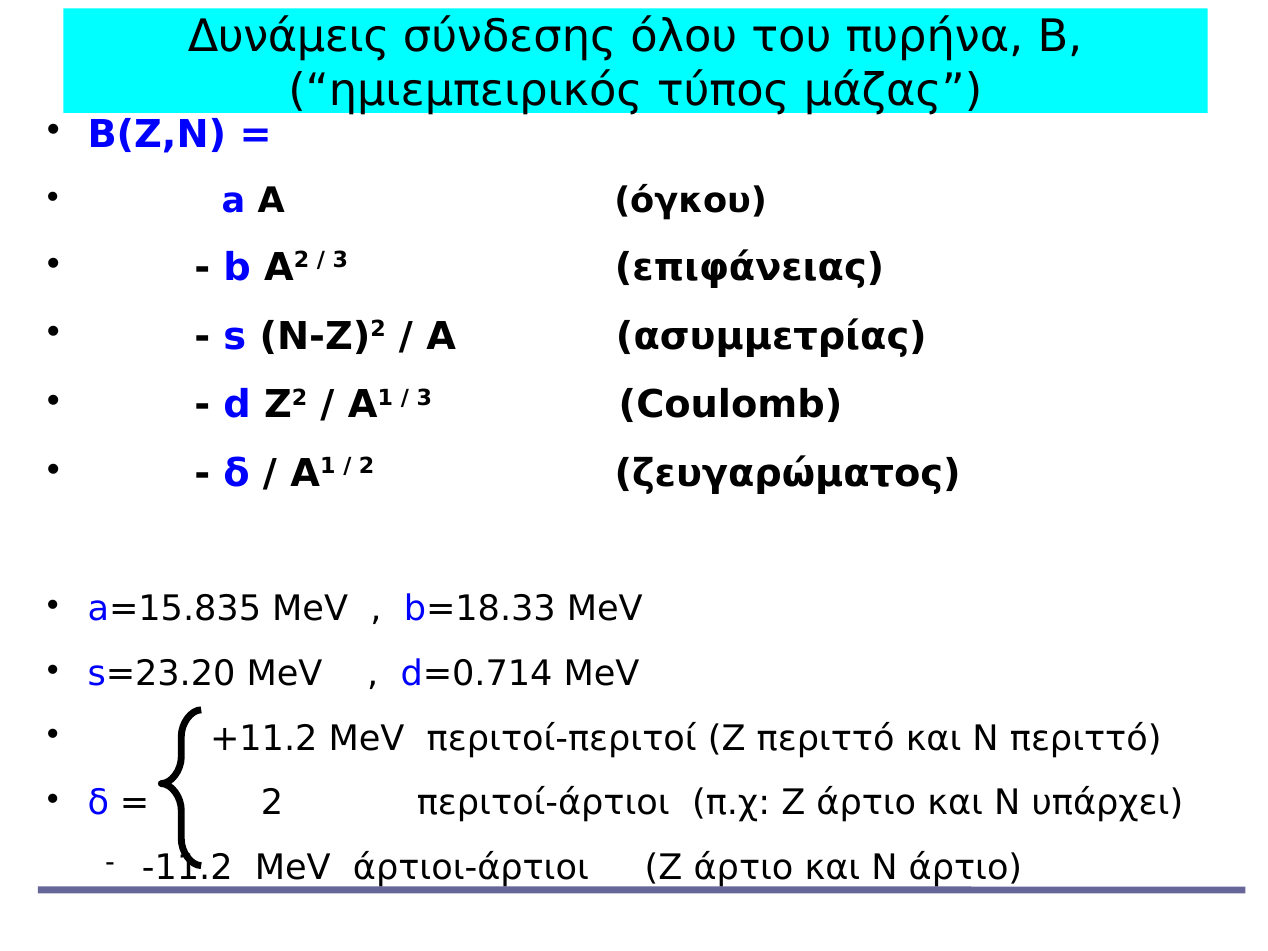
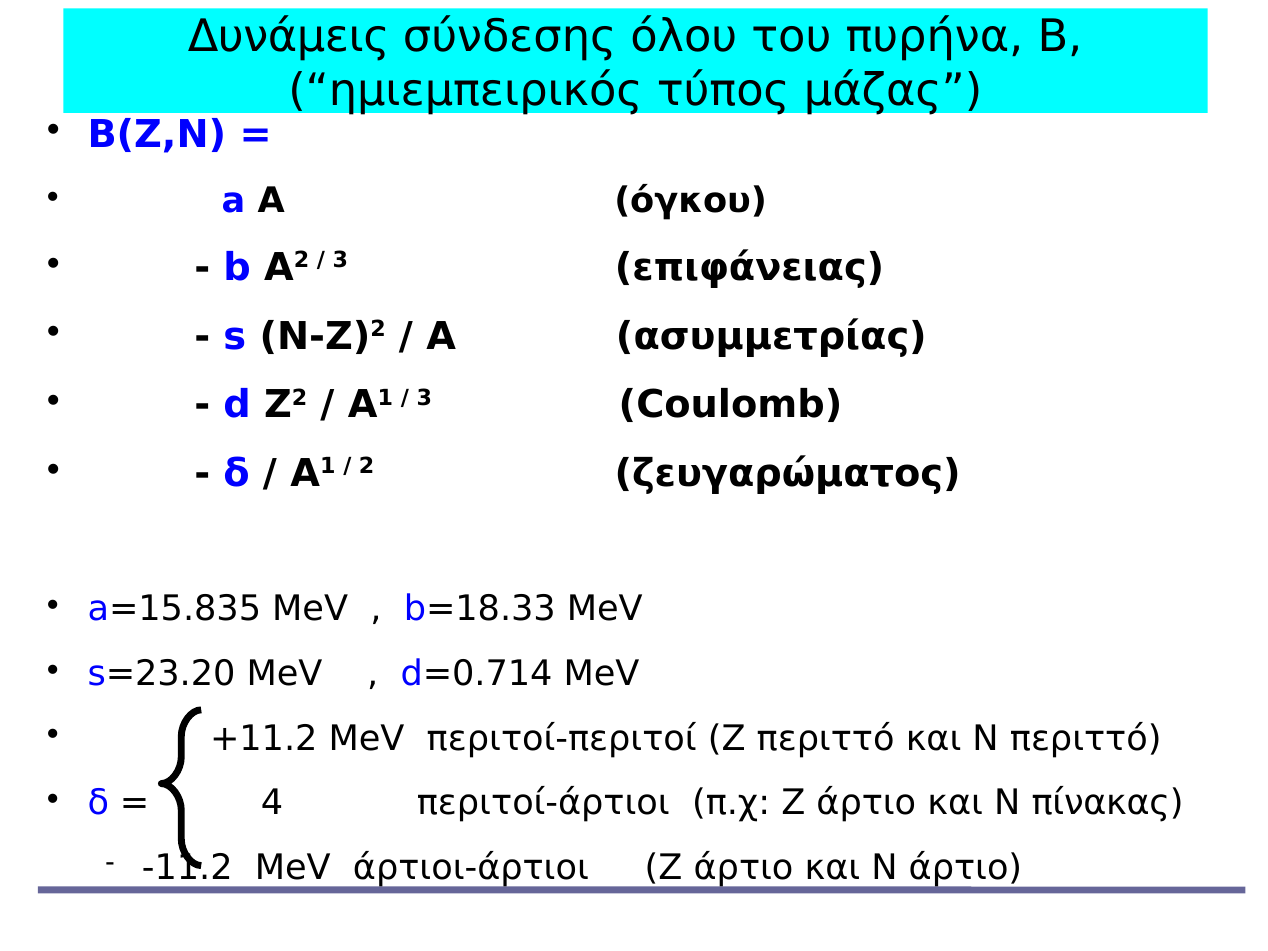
2 at (272, 803): 2 -> 4
υπάρχει: υπάρχει -> πίνακας
